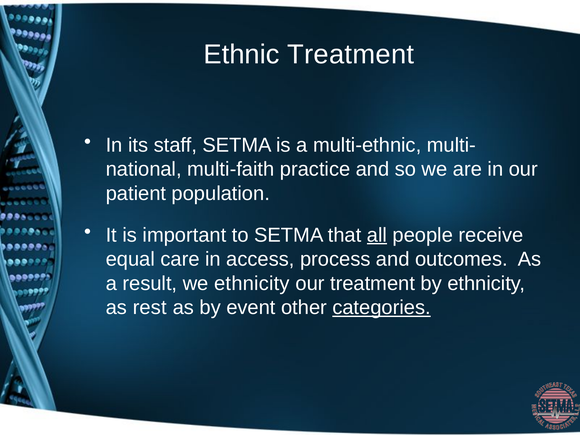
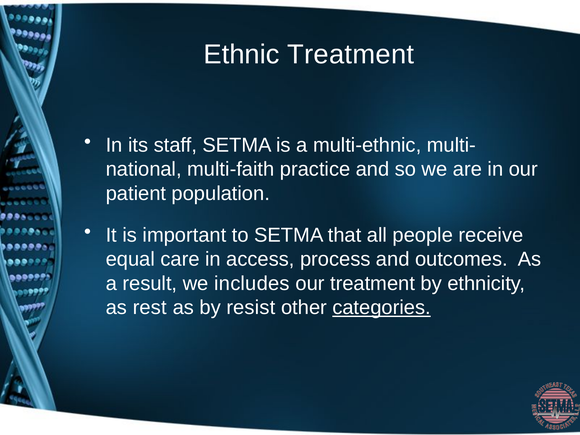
all underline: present -> none
we ethnicity: ethnicity -> includes
event: event -> resist
